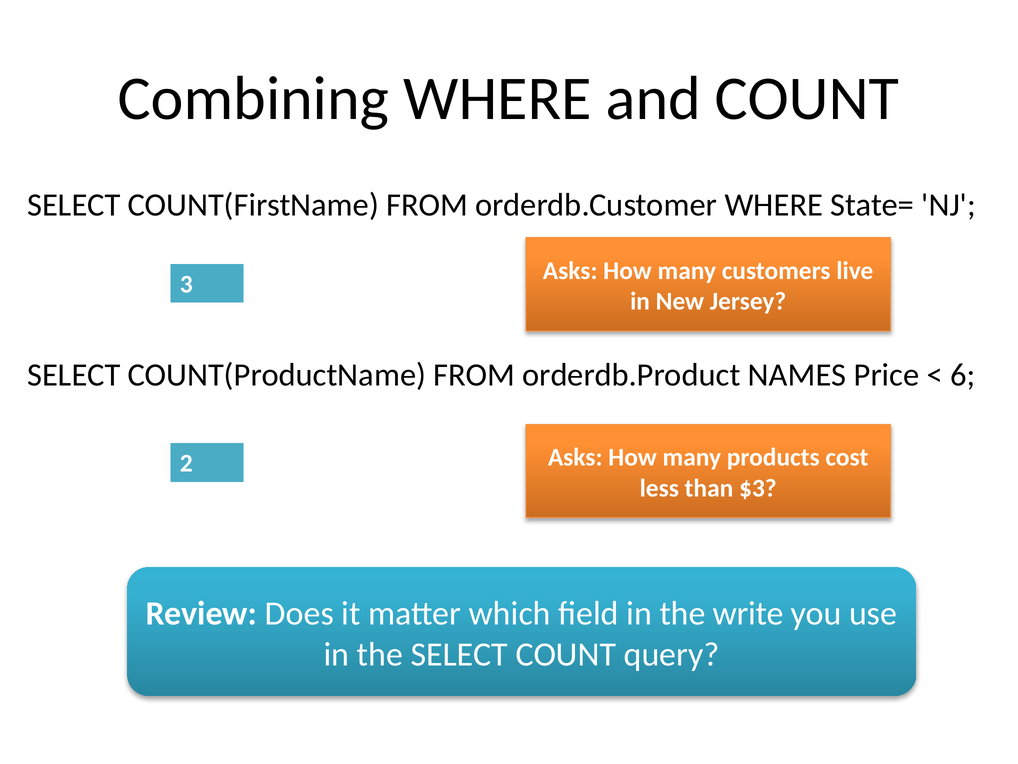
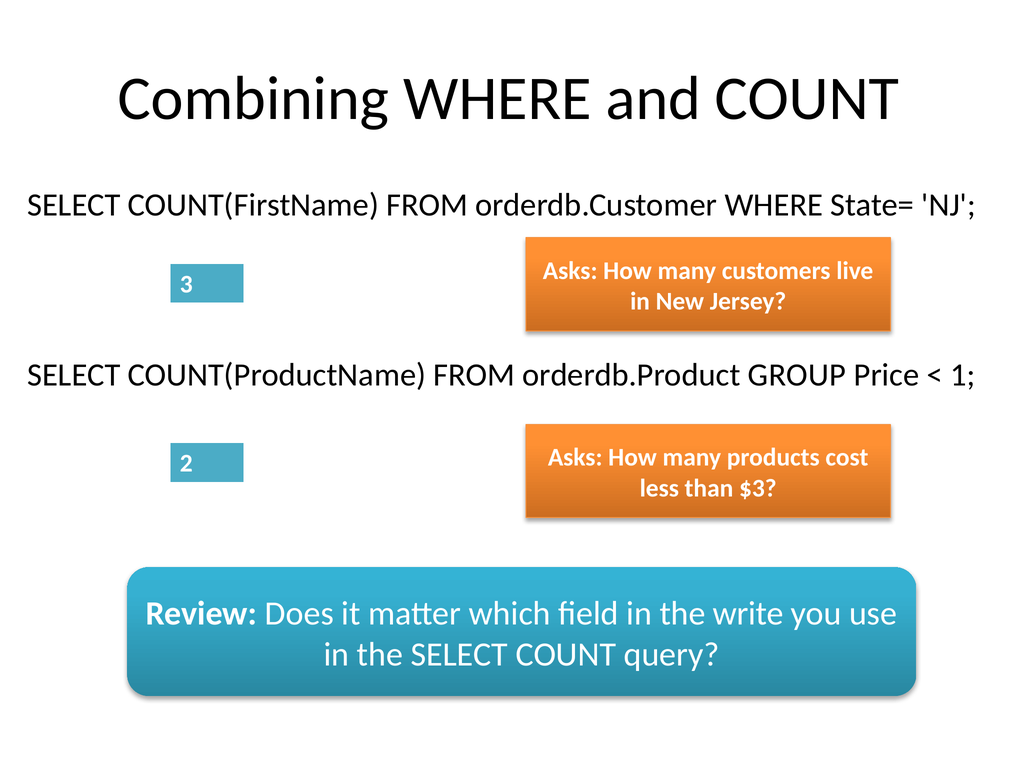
NAMES: NAMES -> GROUP
6: 6 -> 1
